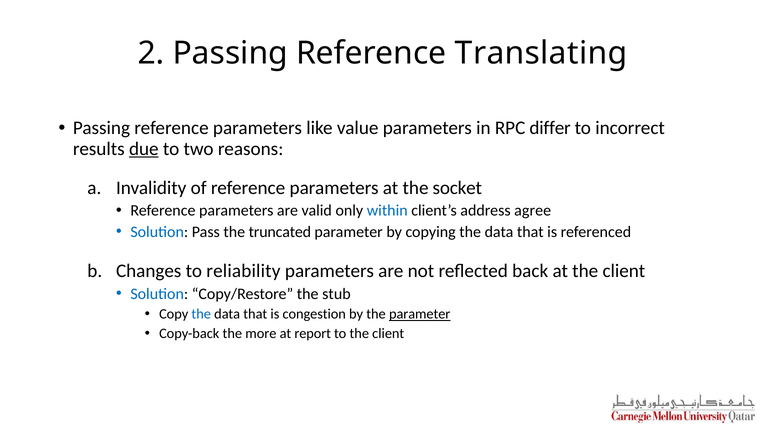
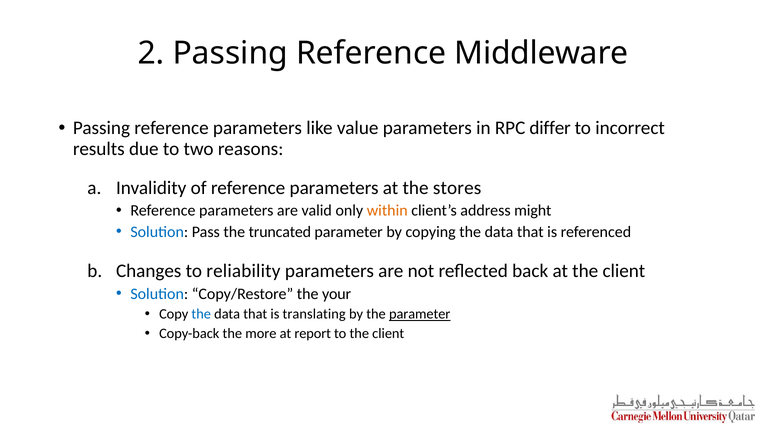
Translating: Translating -> Middleware
due underline: present -> none
socket: socket -> stores
within colour: blue -> orange
agree: agree -> might
stub: stub -> your
congestion: congestion -> translating
